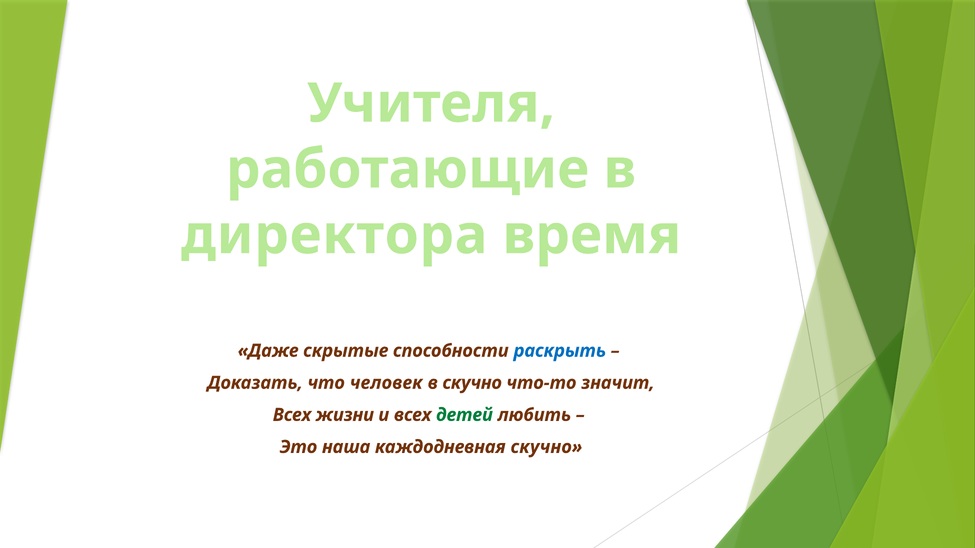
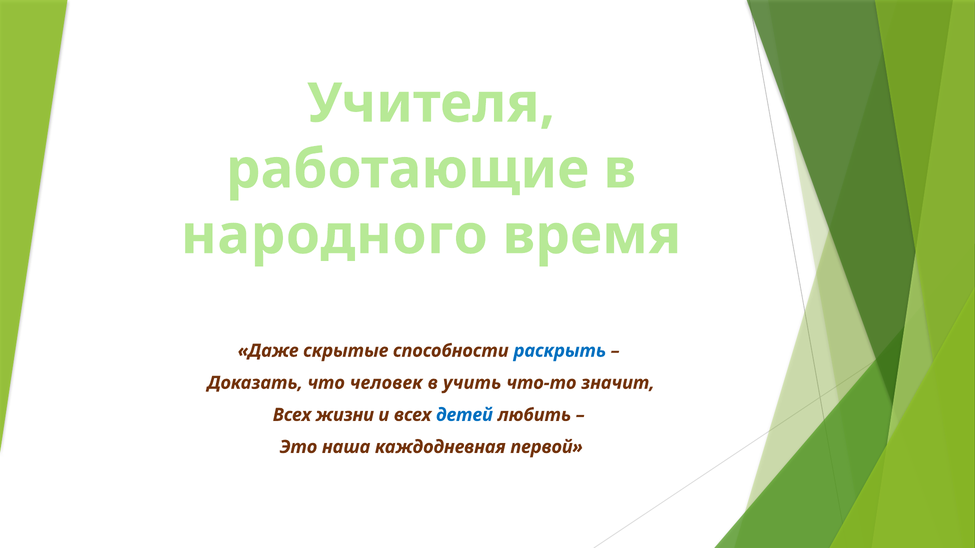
директора: директора -> народного
в скучно: скучно -> учить
детей colour: green -> blue
каждодневная скучно: скучно -> первой
